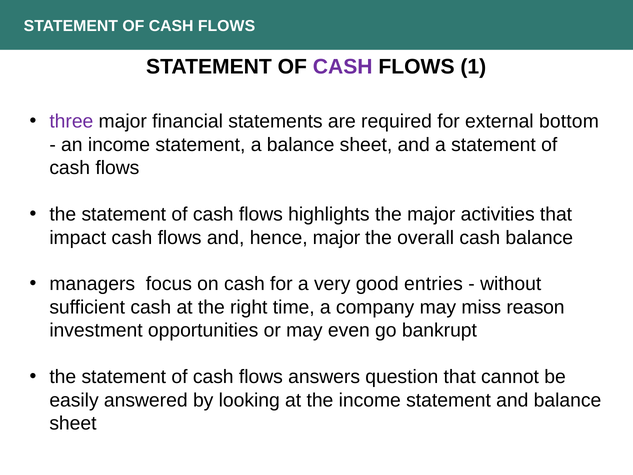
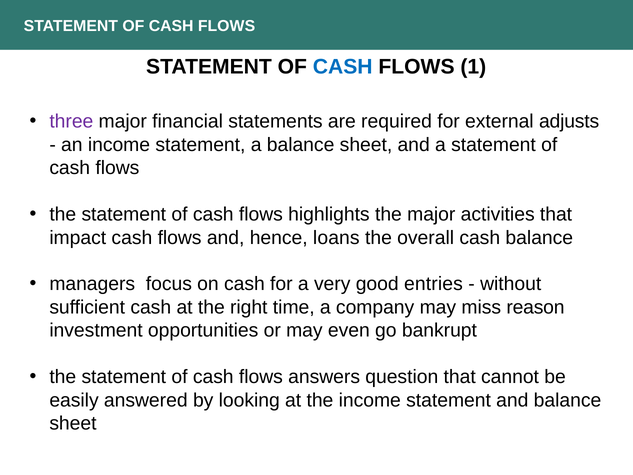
CASH at (343, 67) colour: purple -> blue
bottom: bottom -> adjusts
hence major: major -> loans
